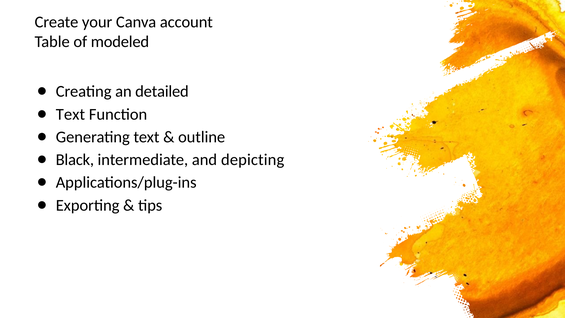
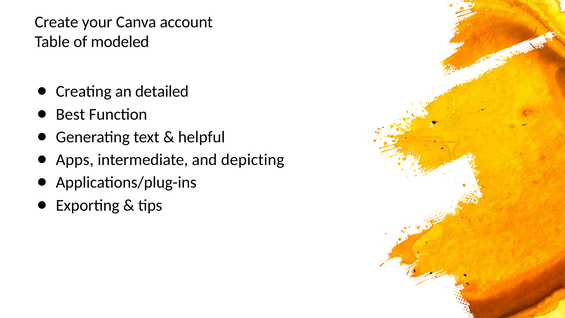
Text at (70, 114): Text -> Best
outline: outline -> helpful
Black: Black -> Apps
